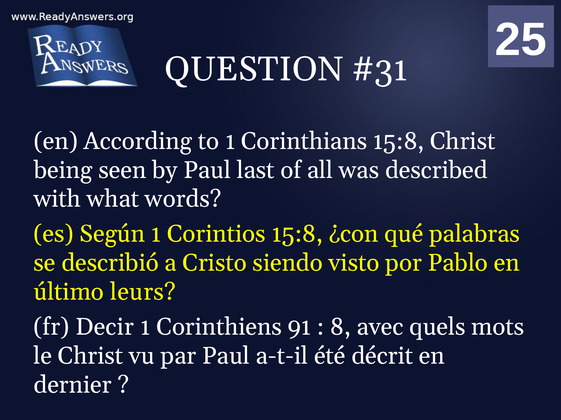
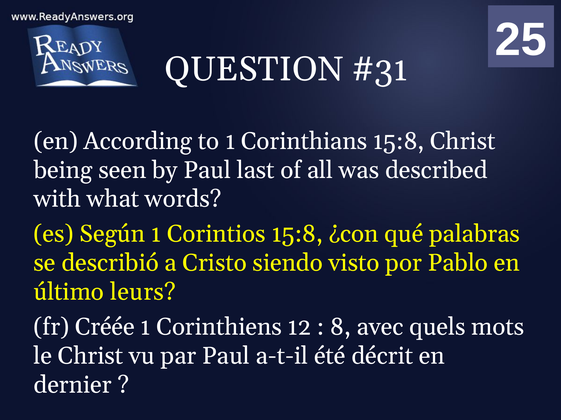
Decir: Decir -> Créée
Corinthiens 91: 91 -> 12
